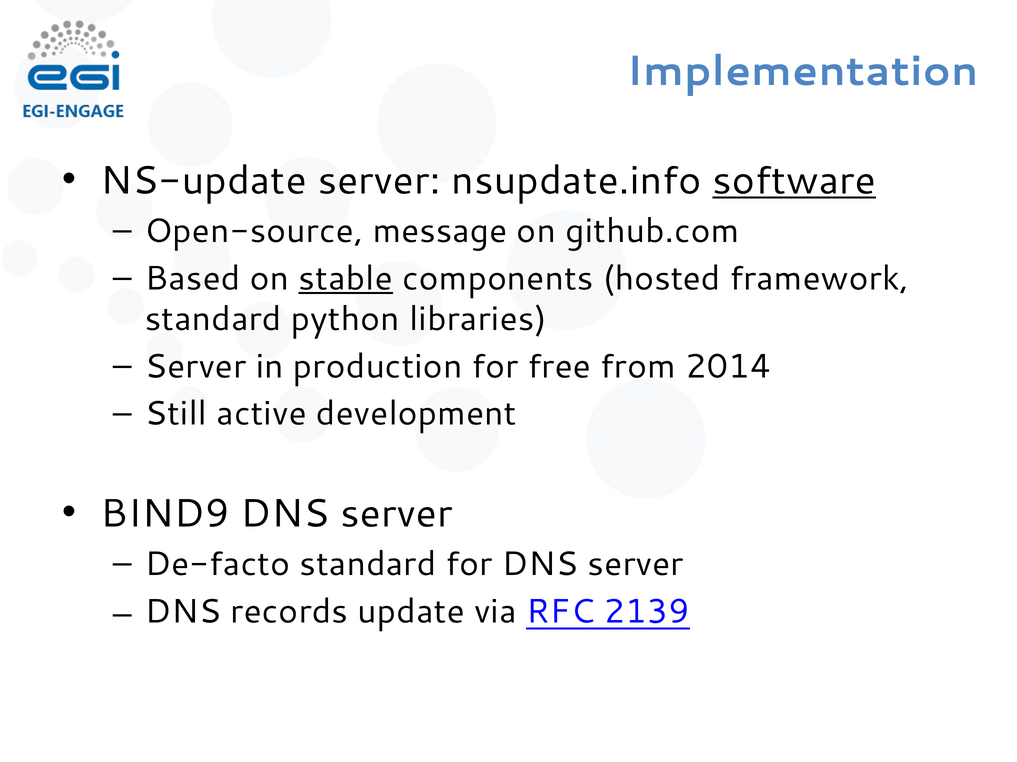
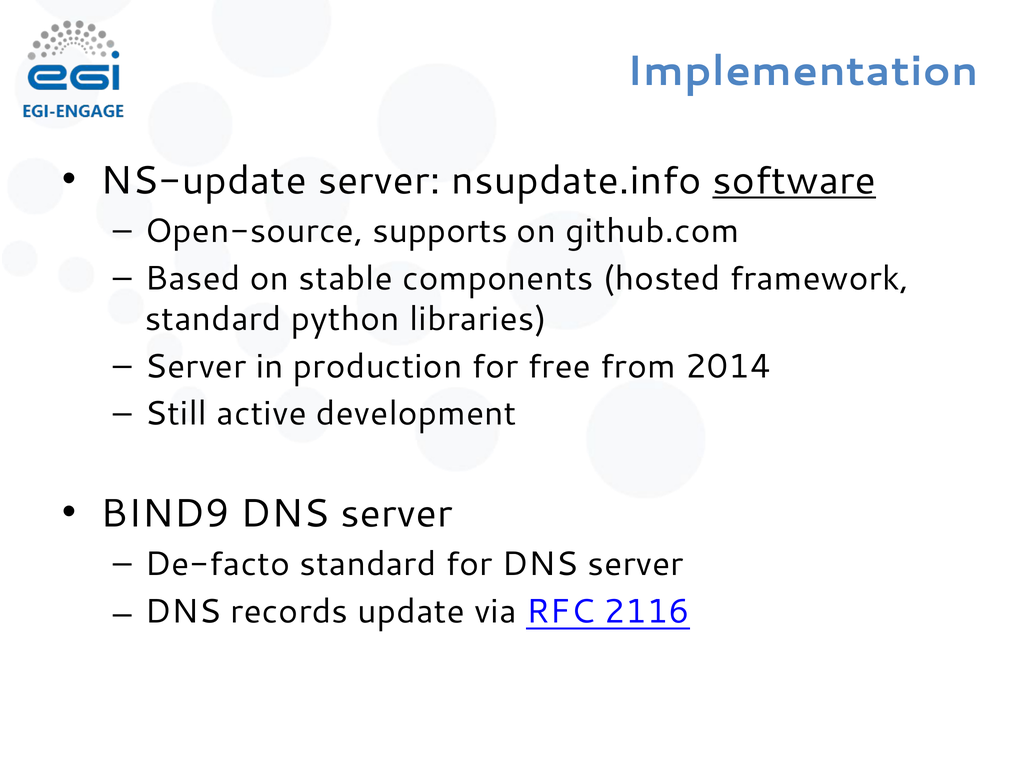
message: message -> supports
stable underline: present -> none
2139: 2139 -> 2116
